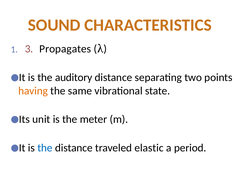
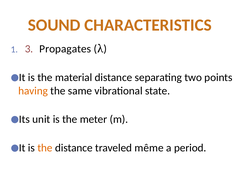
auditory: auditory -> material
the at (45, 148) colour: blue -> orange
elastic: elastic -> même
